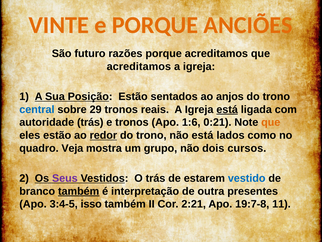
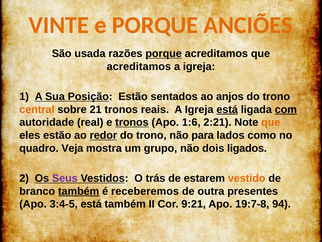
futuro: futuro -> usada
porque at (164, 53) underline: none -> present
central colour: blue -> orange
29: 29 -> 21
com underline: none -> present
autoridade trás: trás -> real
tronos at (132, 122) underline: none -> present
0:21: 0:21 -> 2:21
não está: está -> para
cursos: cursos -> ligados
vestido colour: blue -> orange
interpretação: interpretação -> receberemos
3:4-5 isso: isso -> está
2:21: 2:21 -> 9:21
11: 11 -> 94
